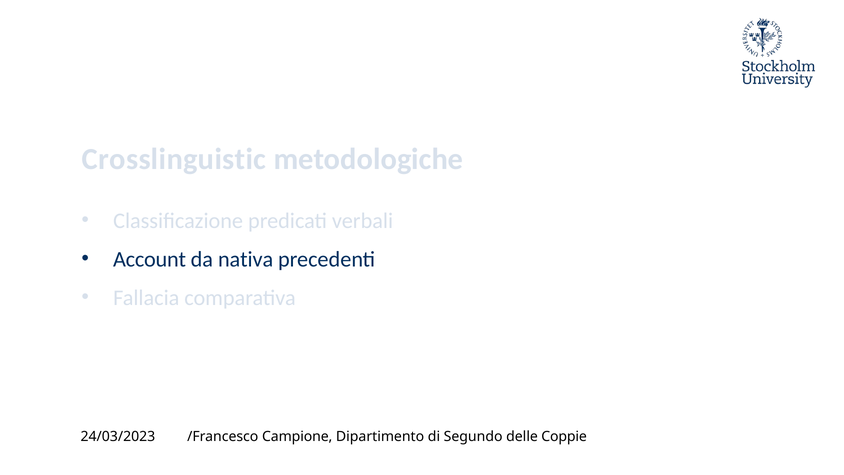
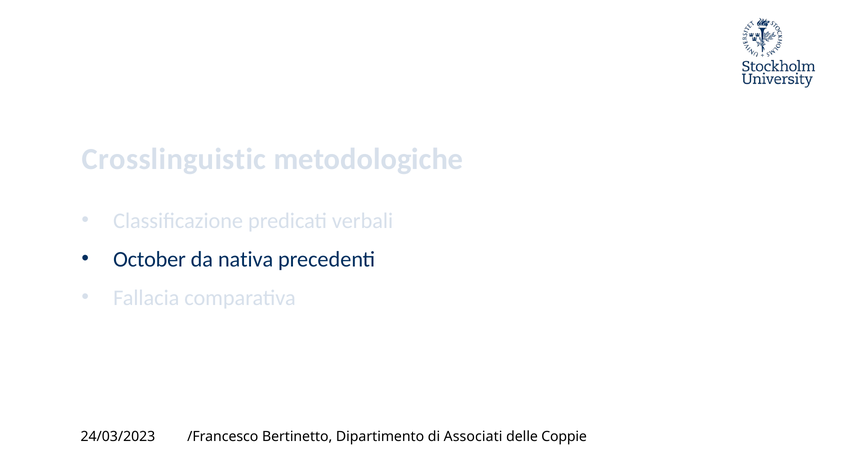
Account: Account -> October
Campione: Campione -> Bertinetto
Segundo: Segundo -> Associati
